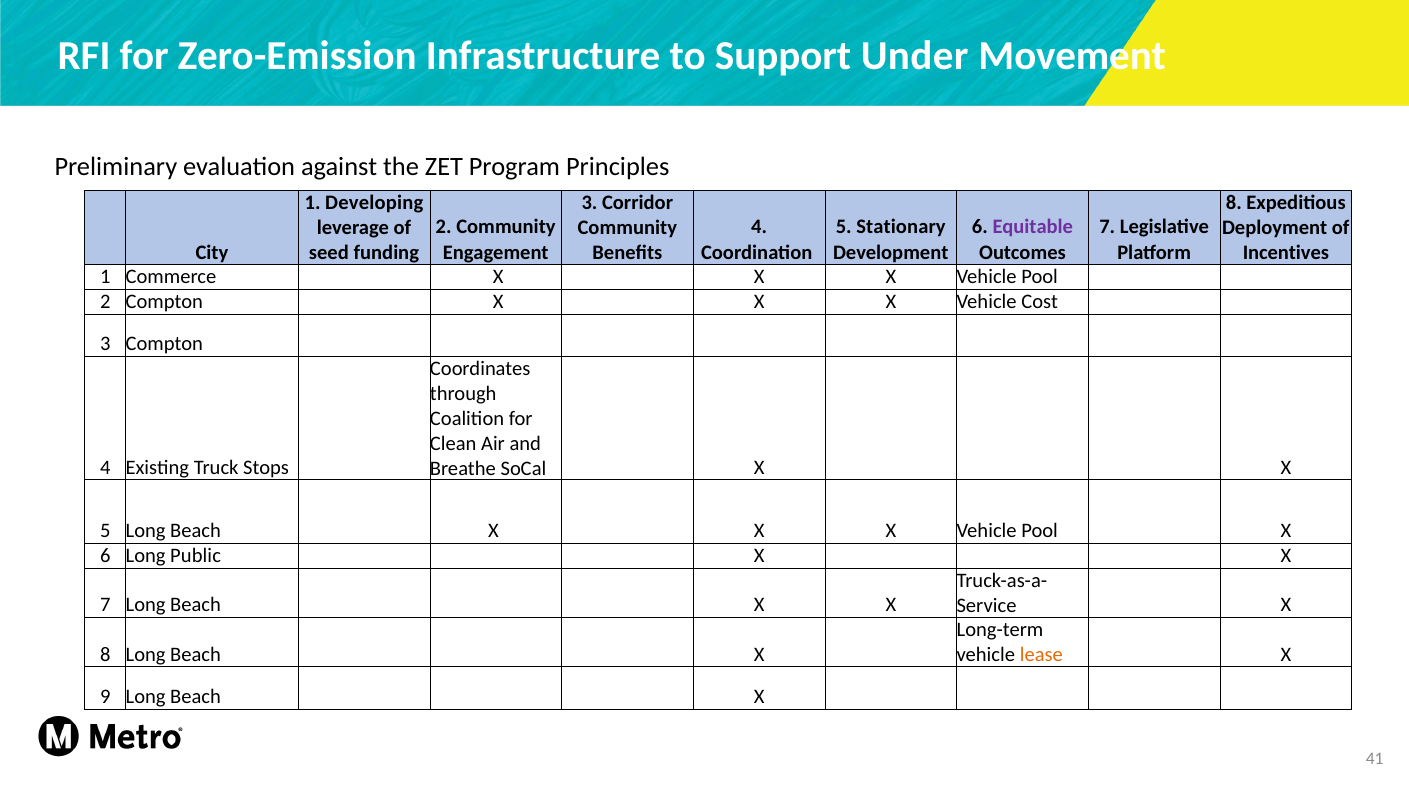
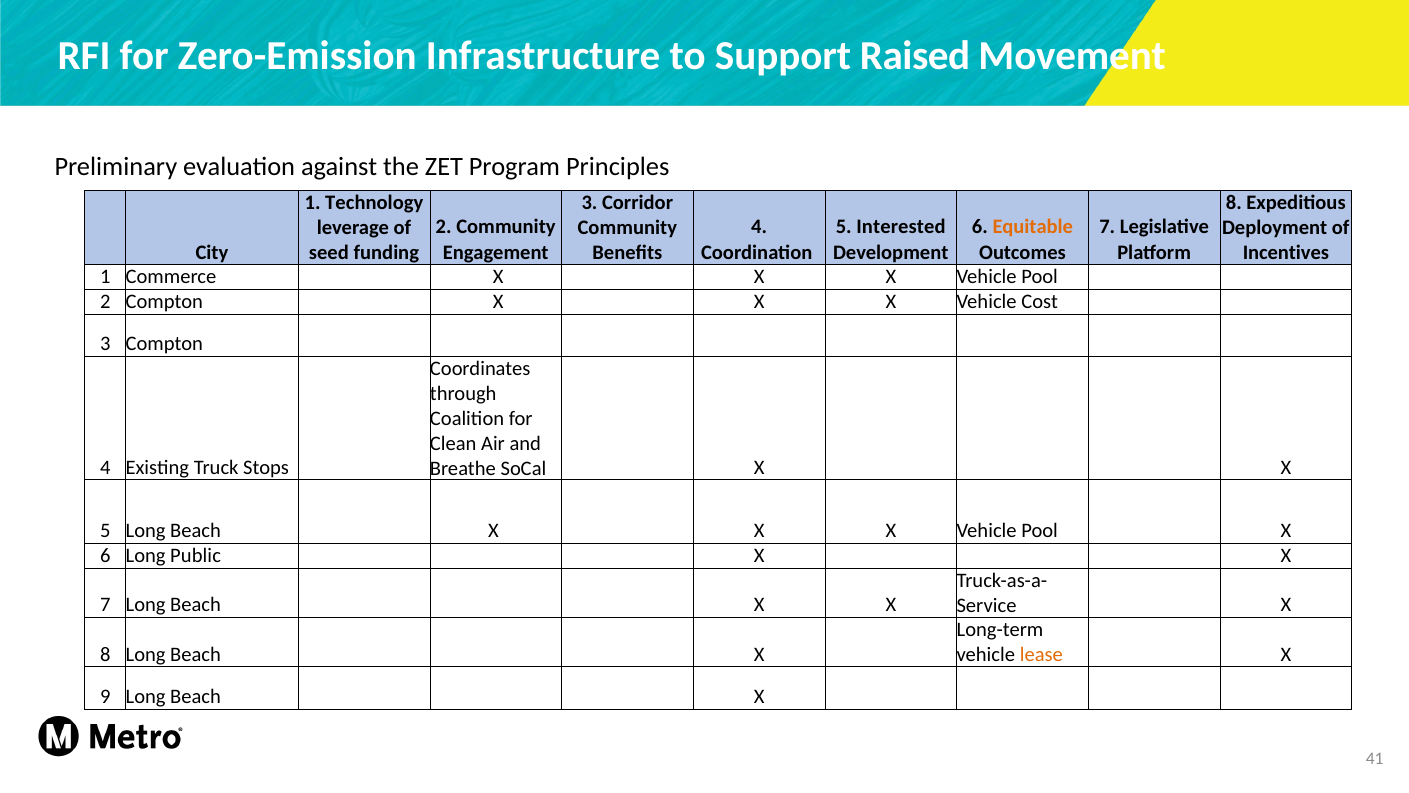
Under: Under -> Raised
Developing: Developing -> Technology
Stationary: Stationary -> Interested
Equitable colour: purple -> orange
